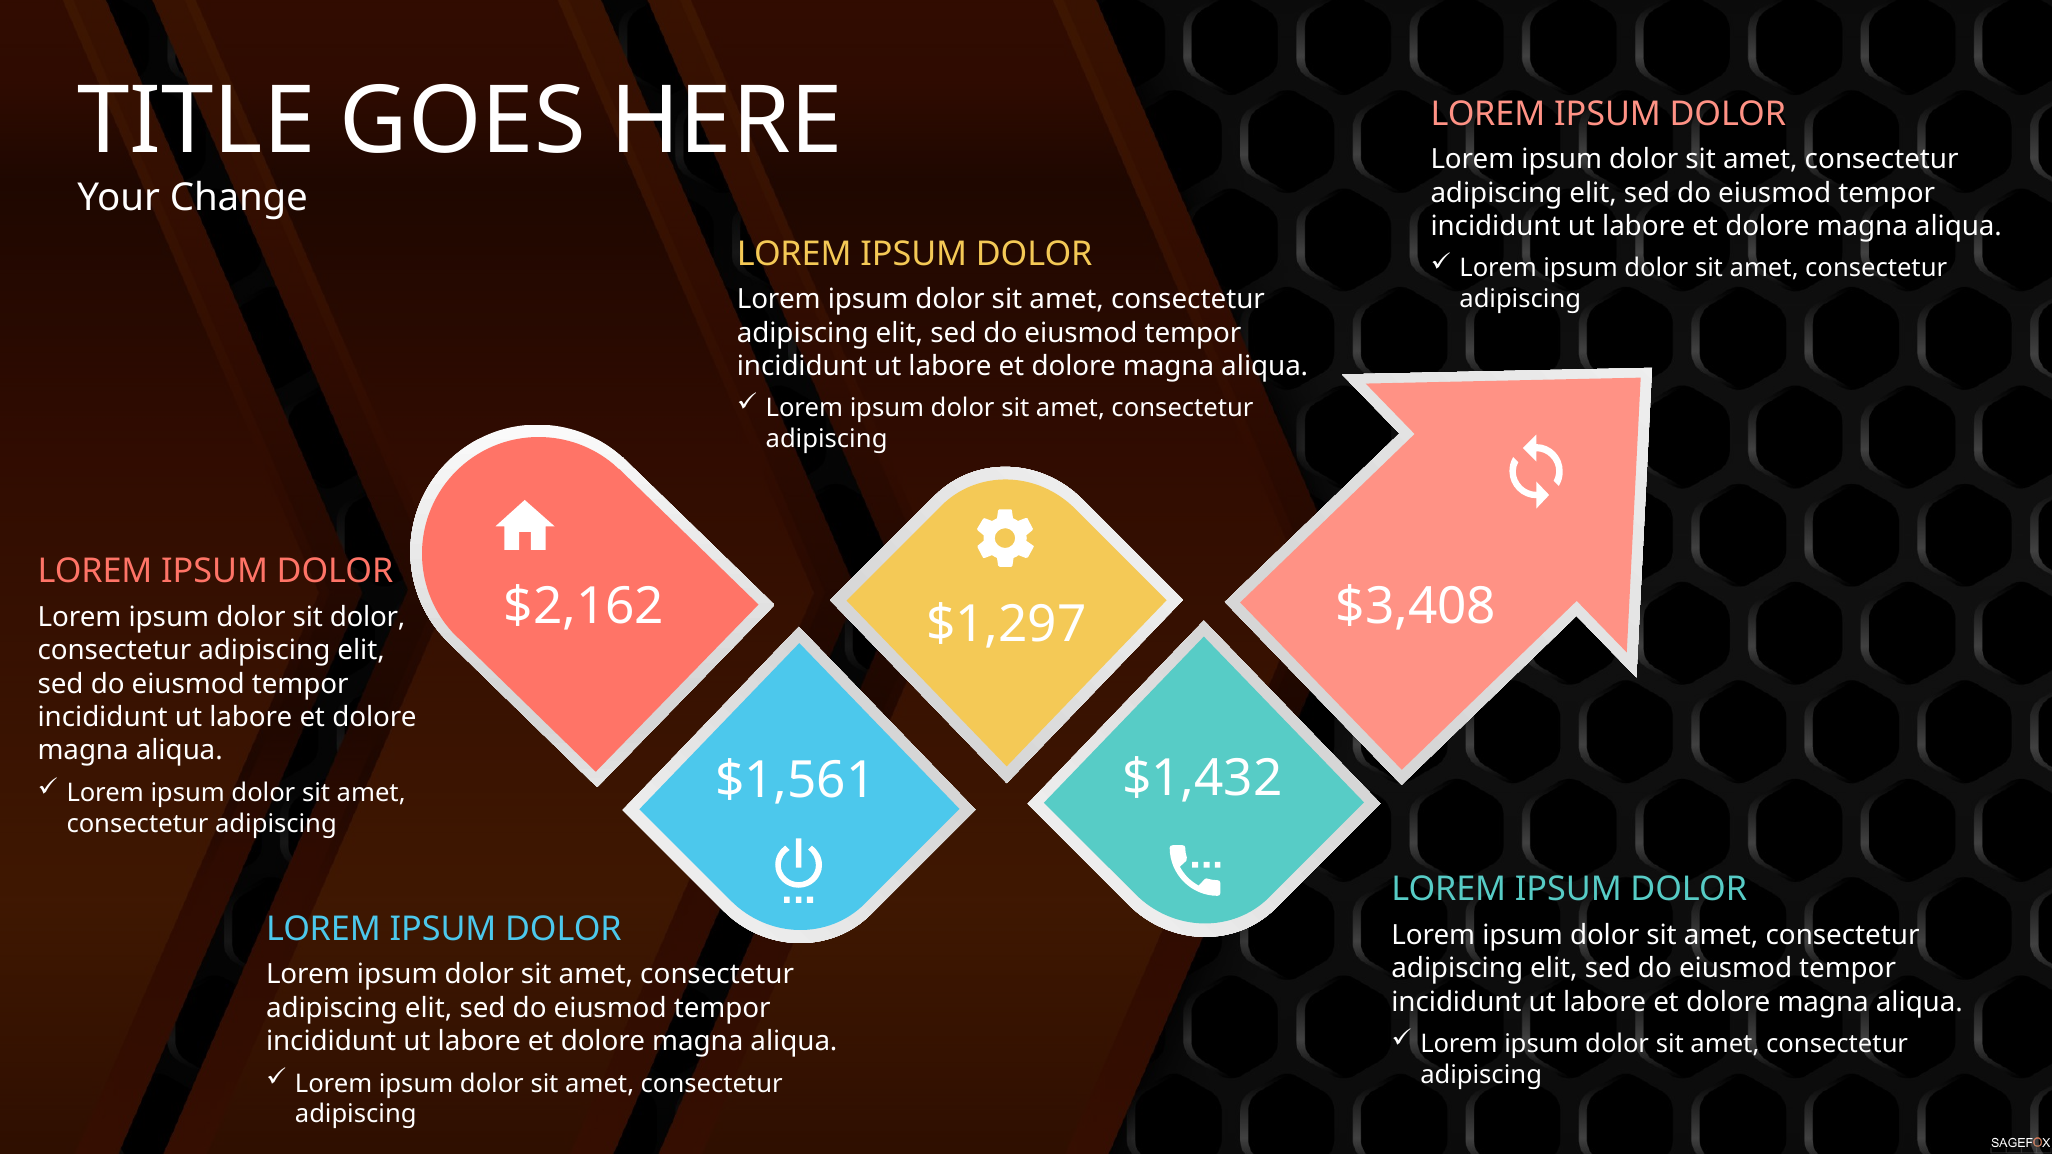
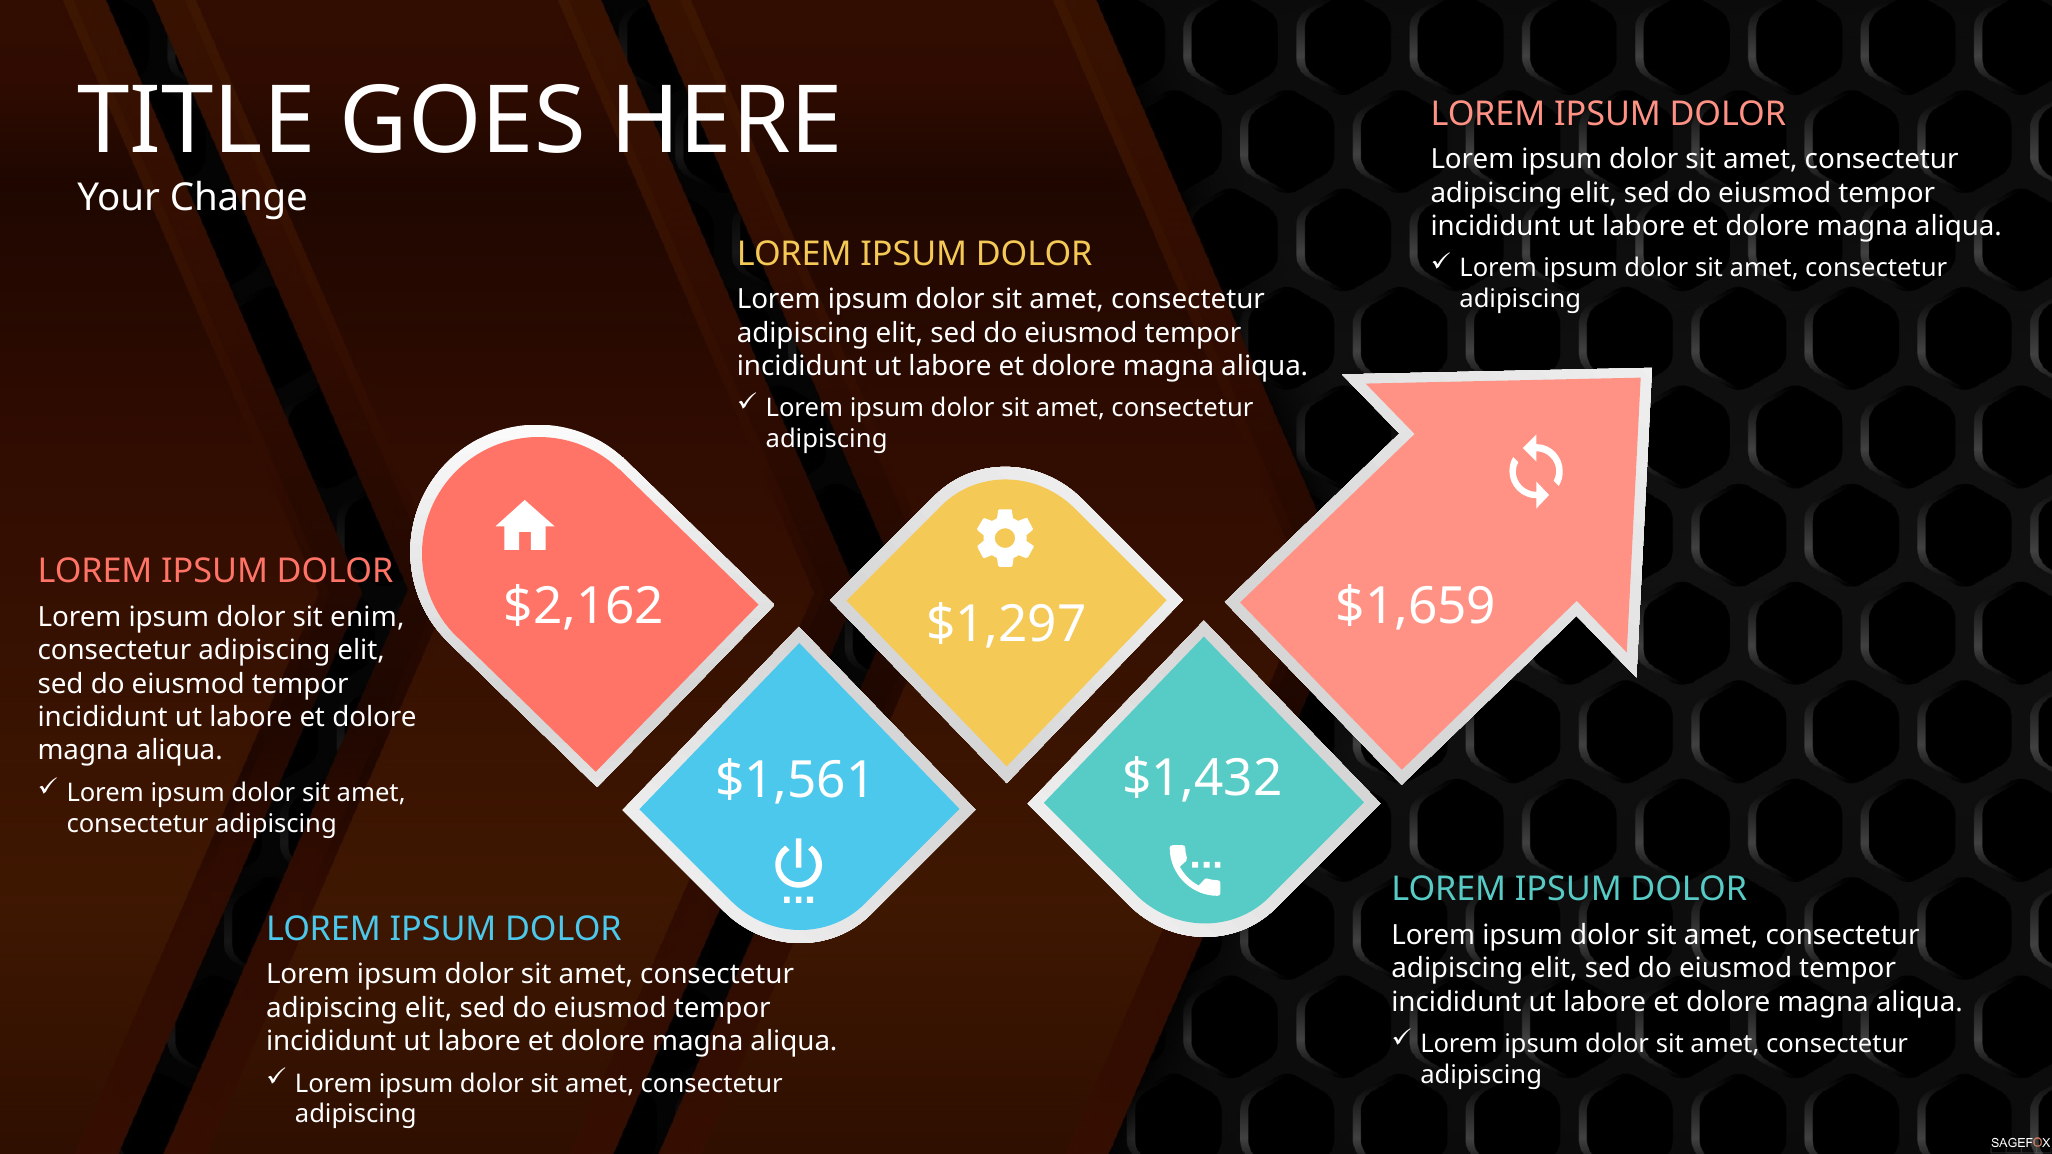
$3,408: $3,408 -> $1,659
sit dolor: dolor -> enim
